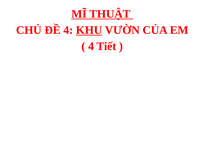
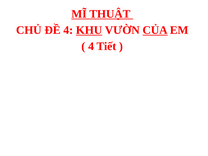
CỦA underline: none -> present
